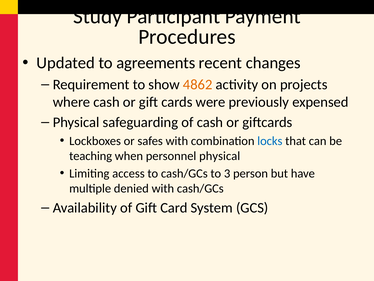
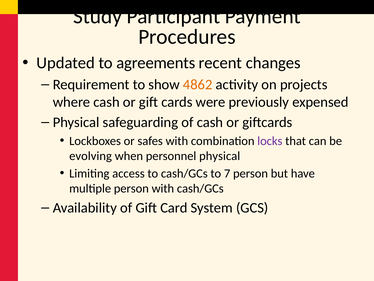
locks colour: blue -> purple
teaching: teaching -> evolving
3: 3 -> 7
multiple denied: denied -> person
